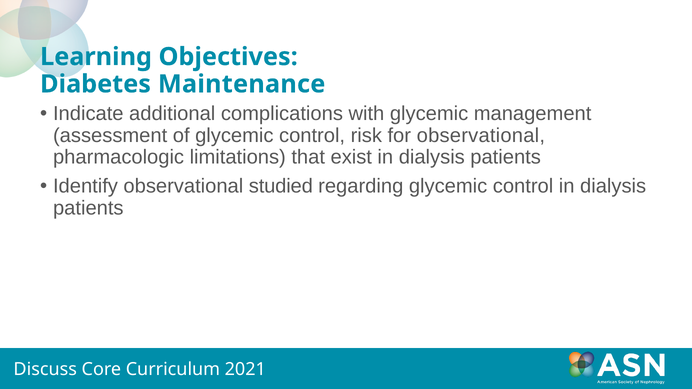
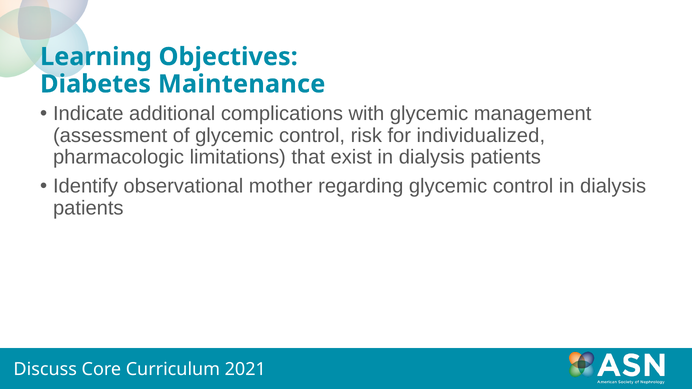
for observational: observational -> individualized
studied: studied -> mother
